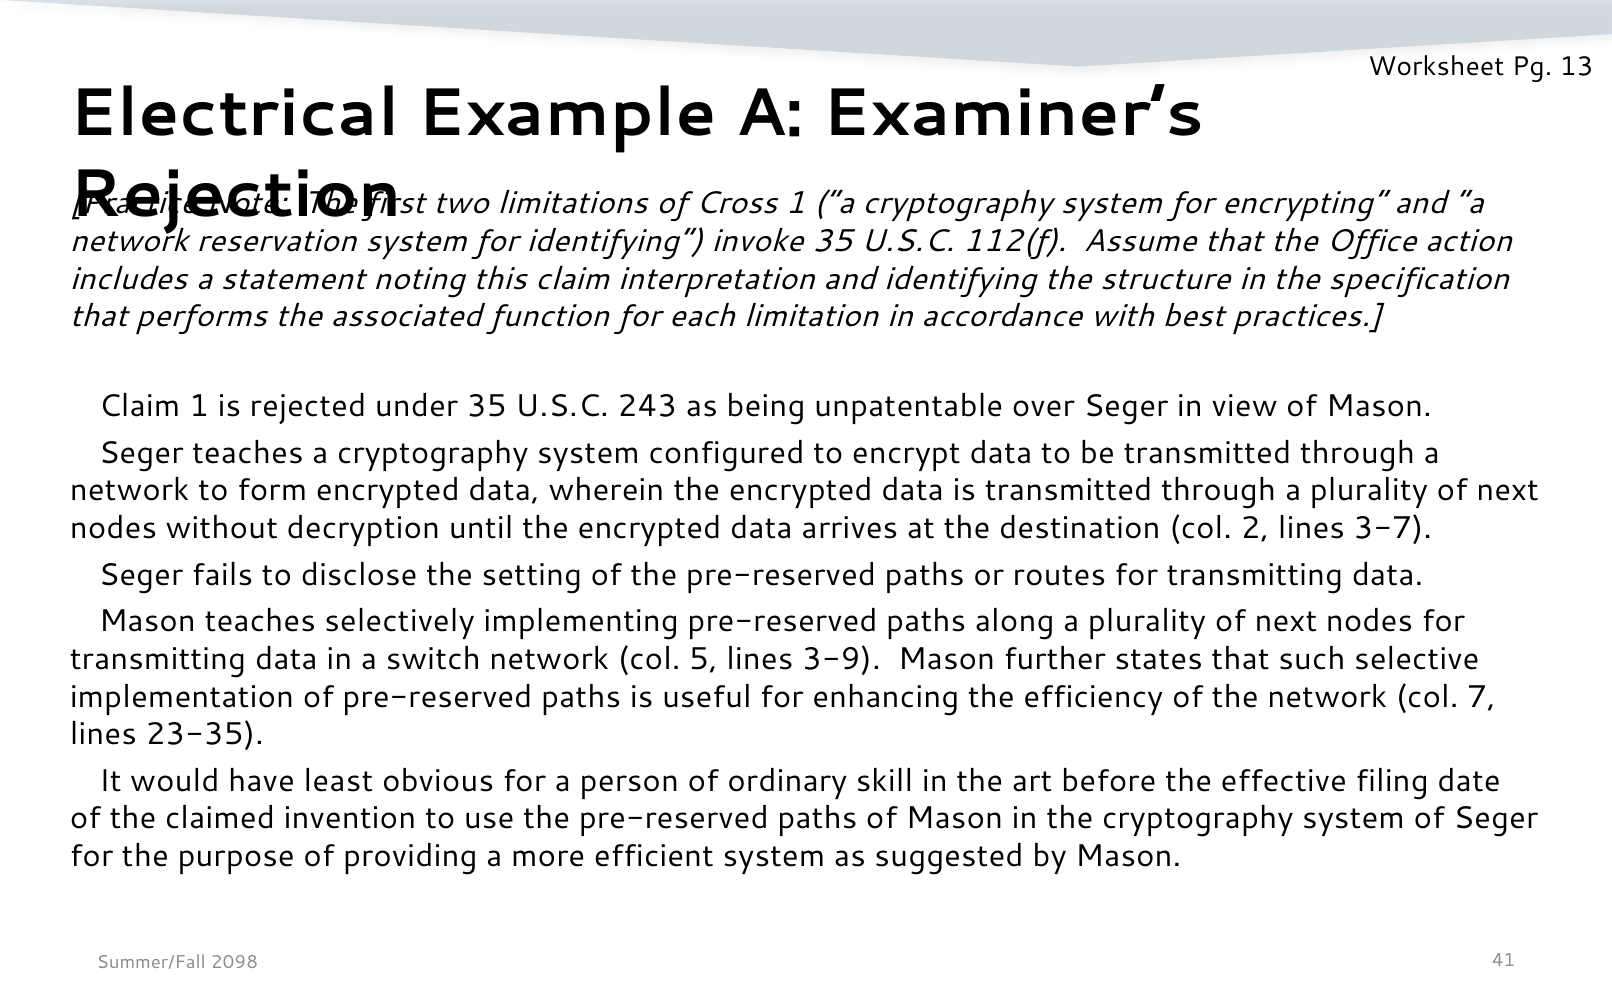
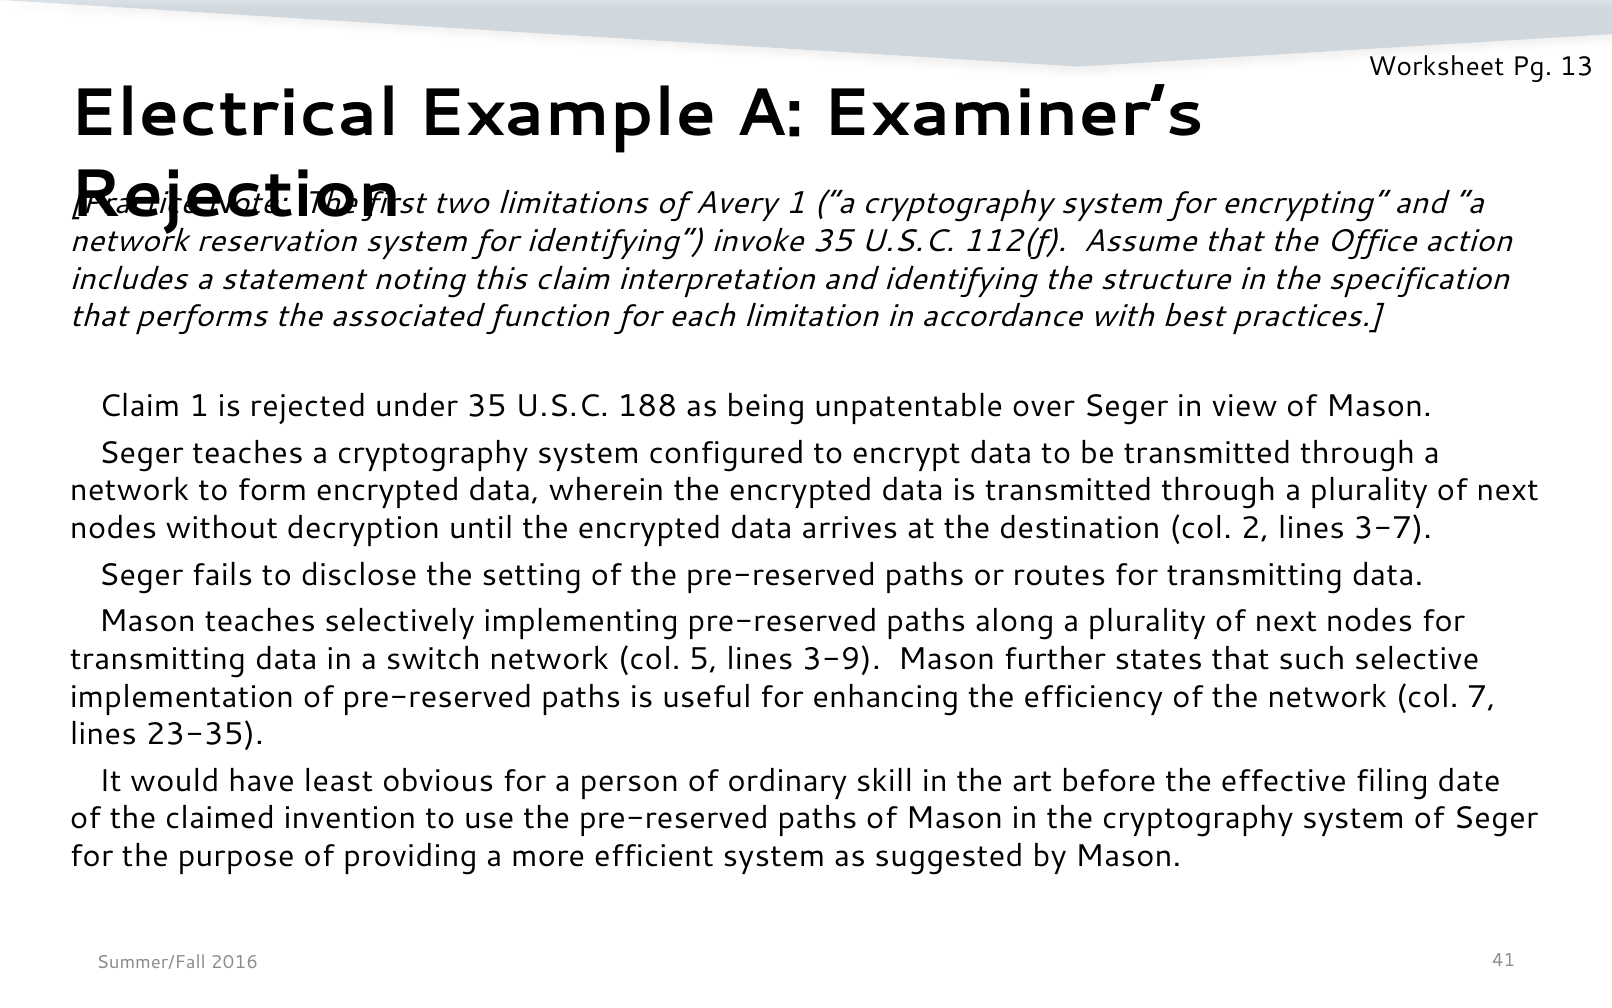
Cross: Cross -> Avery
243: 243 -> 188
2098: 2098 -> 2016
